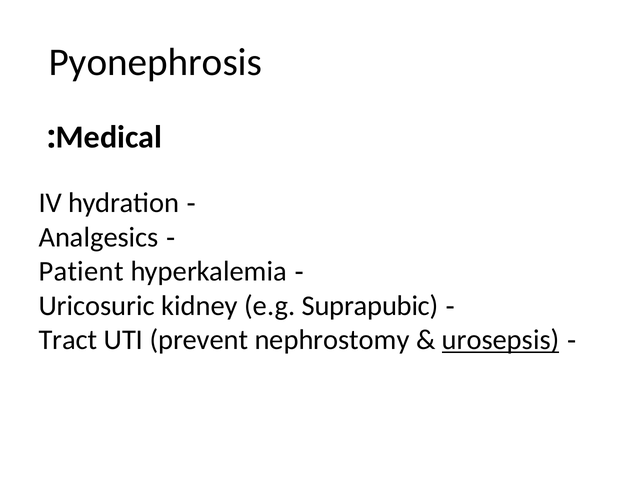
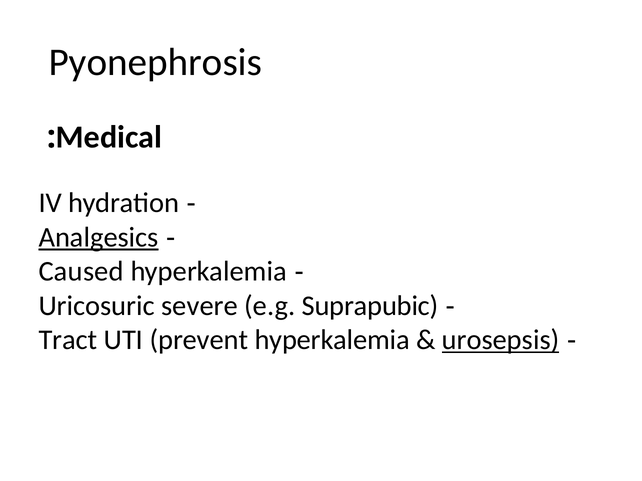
Analgesics underline: none -> present
Patient: Patient -> Caused
kidney: kidney -> severe
prevent nephrostomy: nephrostomy -> hyperkalemia
